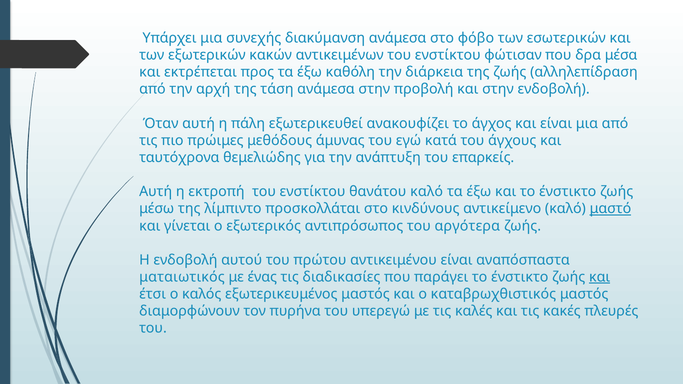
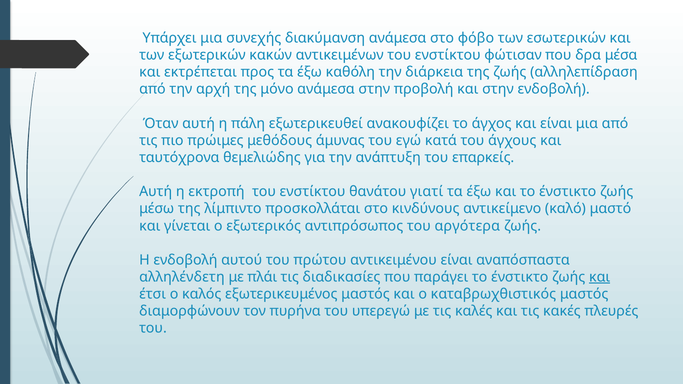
τάση: τάση -> μόνο
θανάτου καλό: καλό -> γιατί
μαστό underline: present -> none
ματαιωτικός: ματαιωτικός -> αλληλένδετη
ένας: ένας -> πλάι
